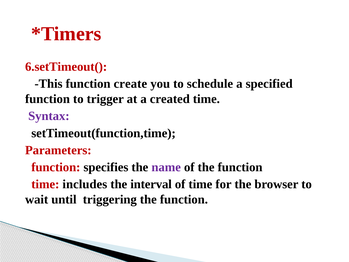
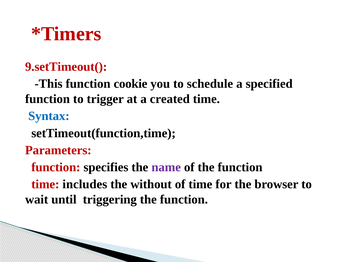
6.setTimeout(: 6.setTimeout( -> 9.setTimeout(
create: create -> cookie
Syntax colour: purple -> blue
interval: interval -> without
